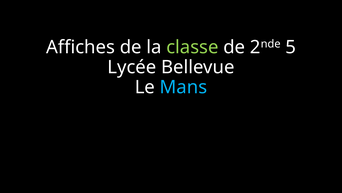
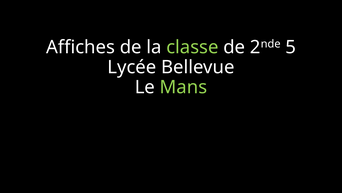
Mans colour: light blue -> light green
